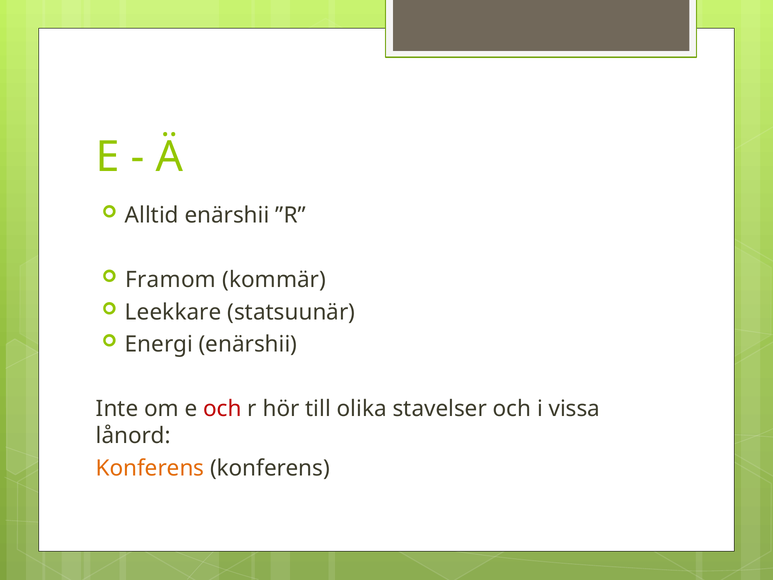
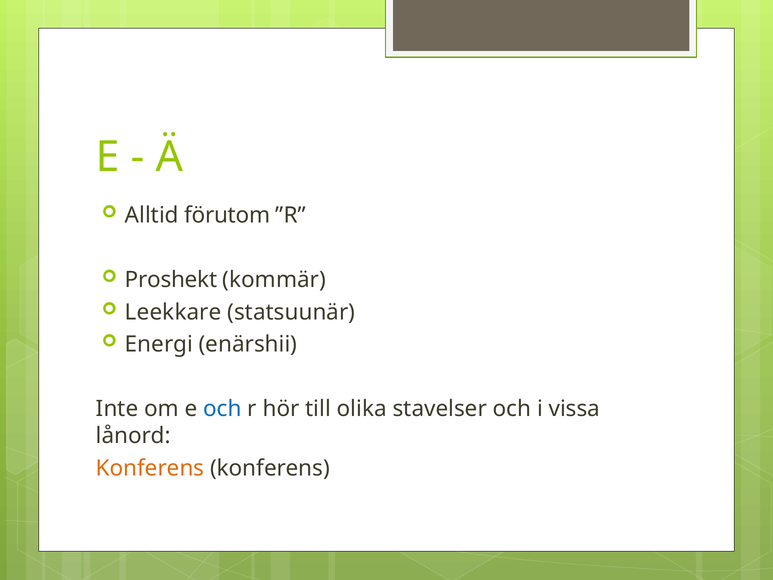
Alltid enärshii: enärshii -> förutom
Framom: Framom -> Proshekt
och at (222, 409) colour: red -> blue
